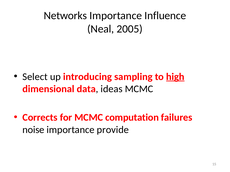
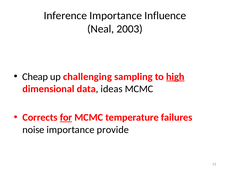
Networks: Networks -> Inference
2005: 2005 -> 2003
Select: Select -> Cheap
introducing: introducing -> challenging
for underline: none -> present
computation: computation -> temperature
